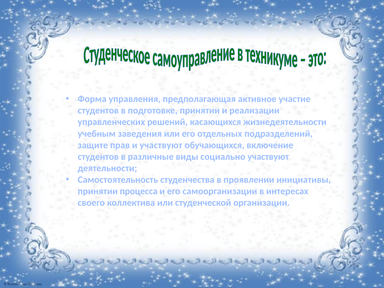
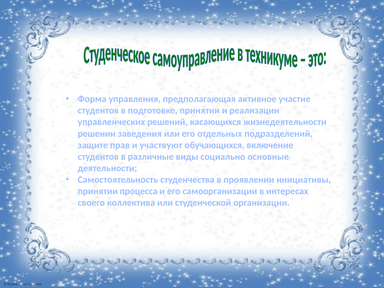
учебным: учебным -> решении
социально участвуют: участвуют -> основные
